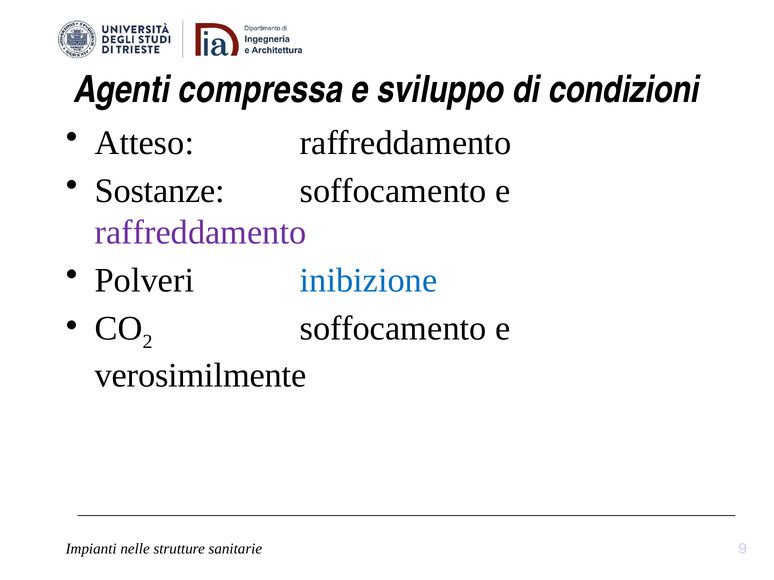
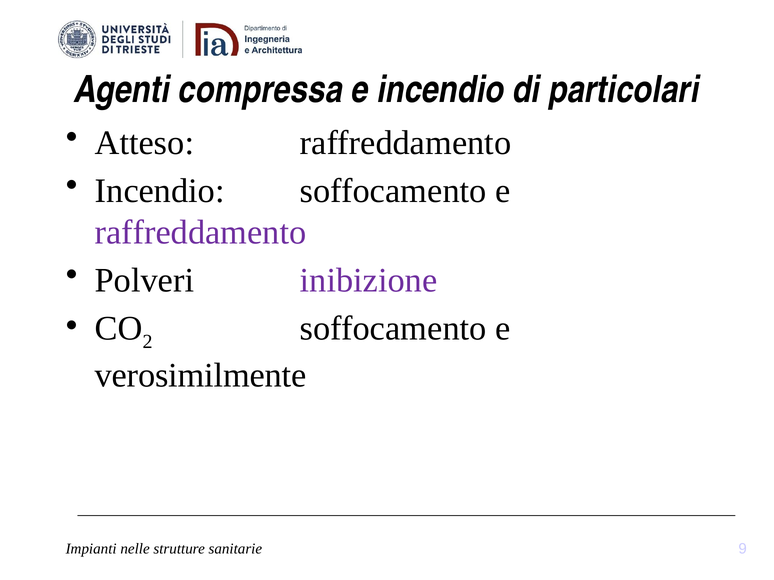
e sviluppo: sviluppo -> incendio
condizioni: condizioni -> particolari
Sostanze at (160, 191): Sostanze -> Incendio
inibizione colour: blue -> purple
